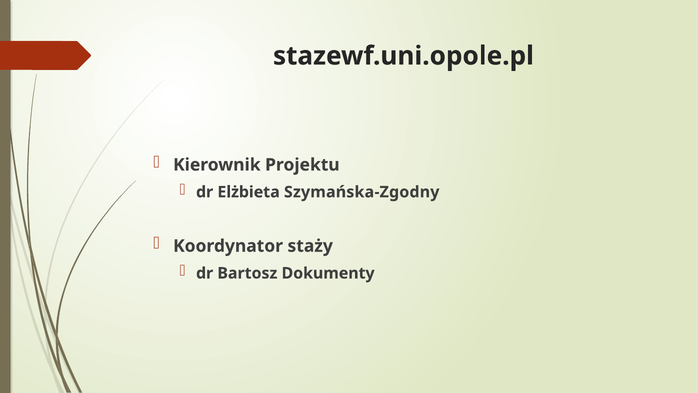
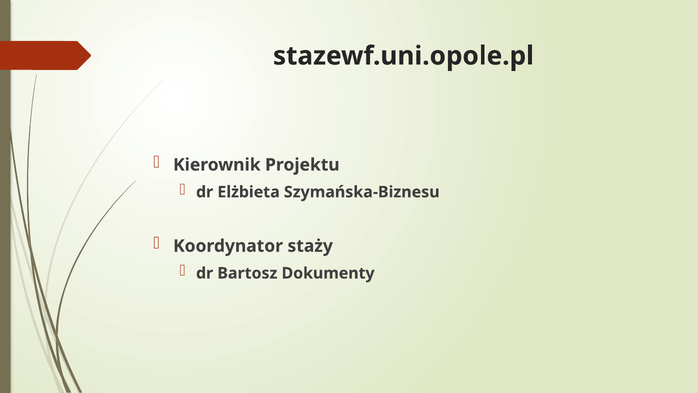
Szymańska-Zgodny: Szymańska-Zgodny -> Szymańska-Biznesu
